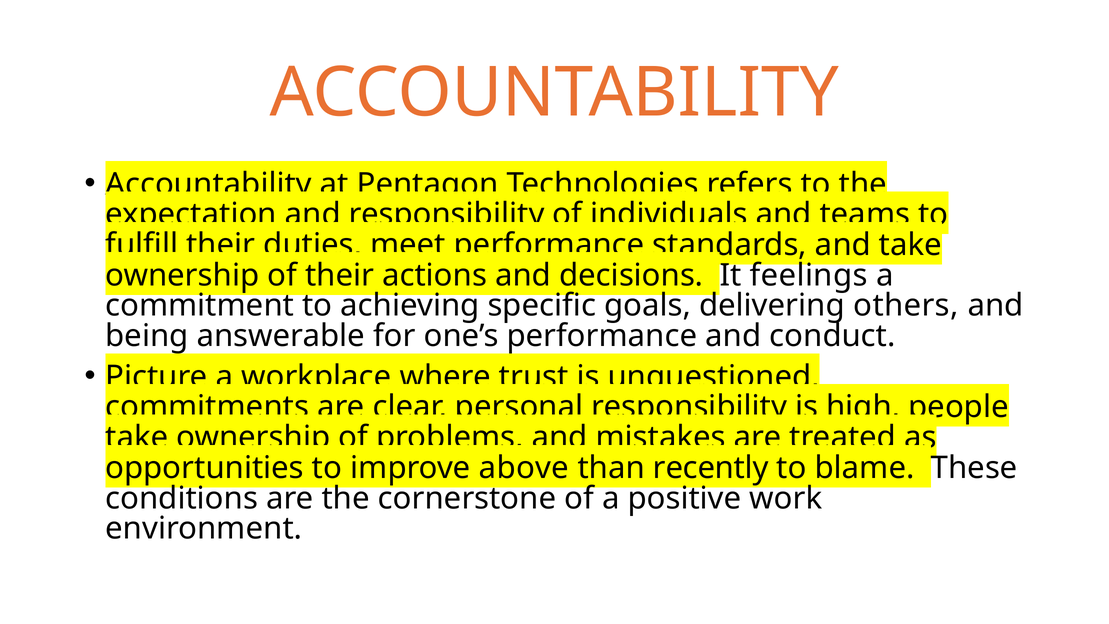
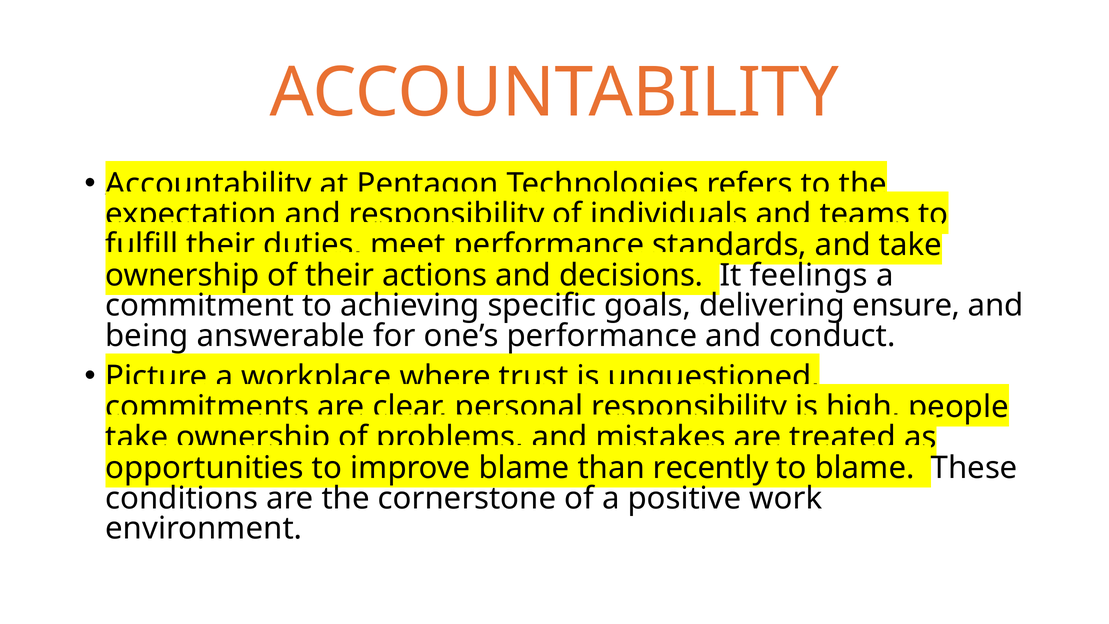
others: others -> ensure
improve above: above -> blame
